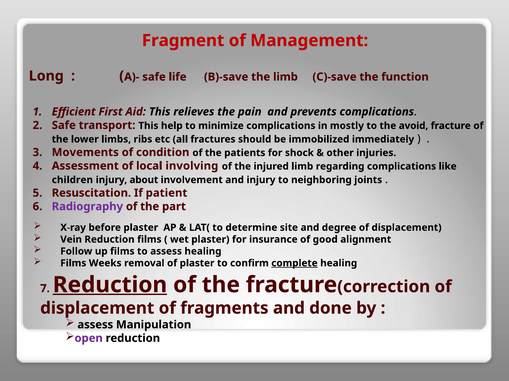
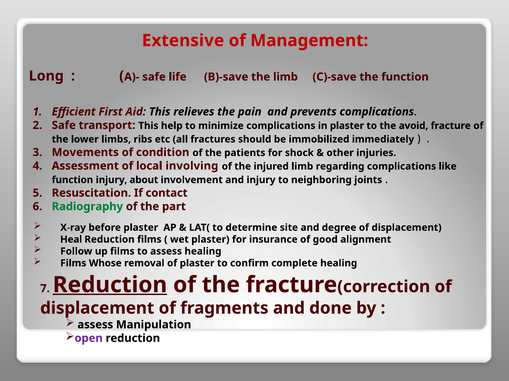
Fragment: Fragment -> Extensive
in mostly: mostly -> plaster
children at (72, 180): children -> function
patient: patient -> contact
Radiography colour: purple -> green
Vein: Vein -> Heal
Weeks: Weeks -> Whose
complete underline: present -> none
